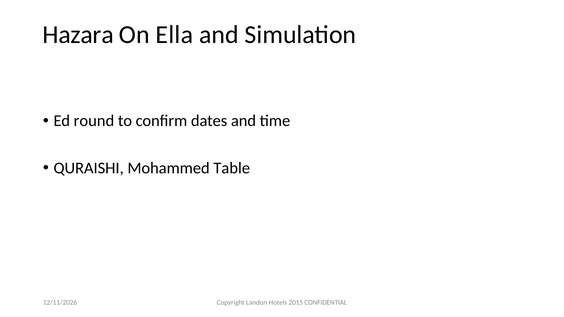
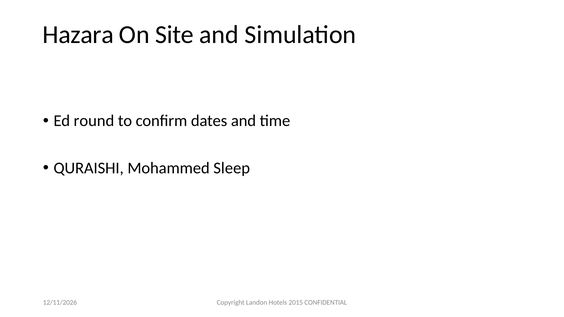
Ella: Ella -> Site
Table: Table -> Sleep
